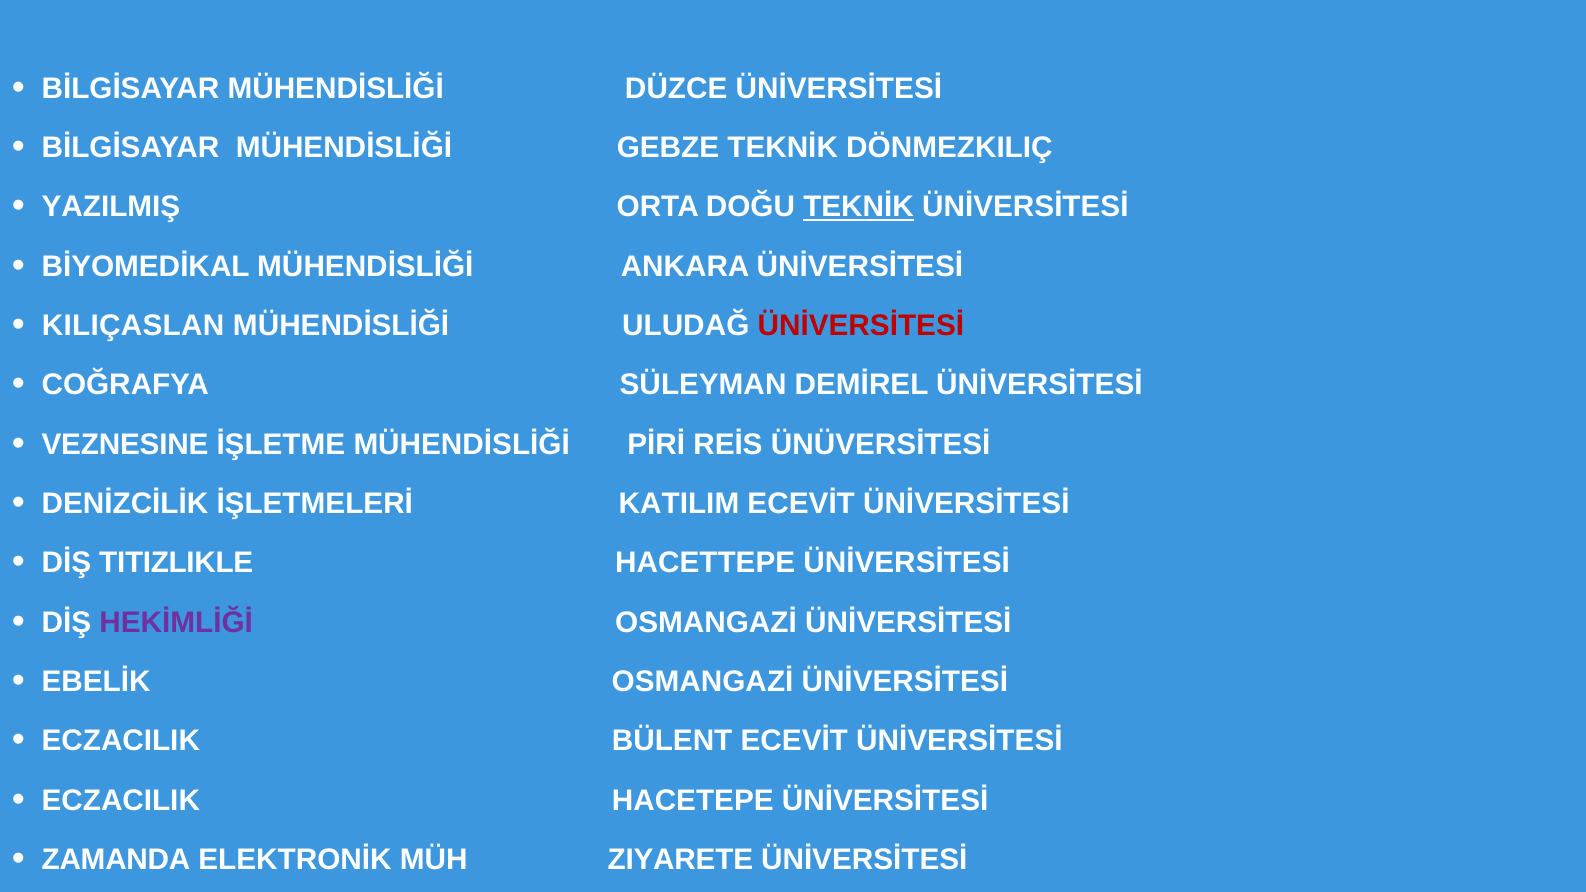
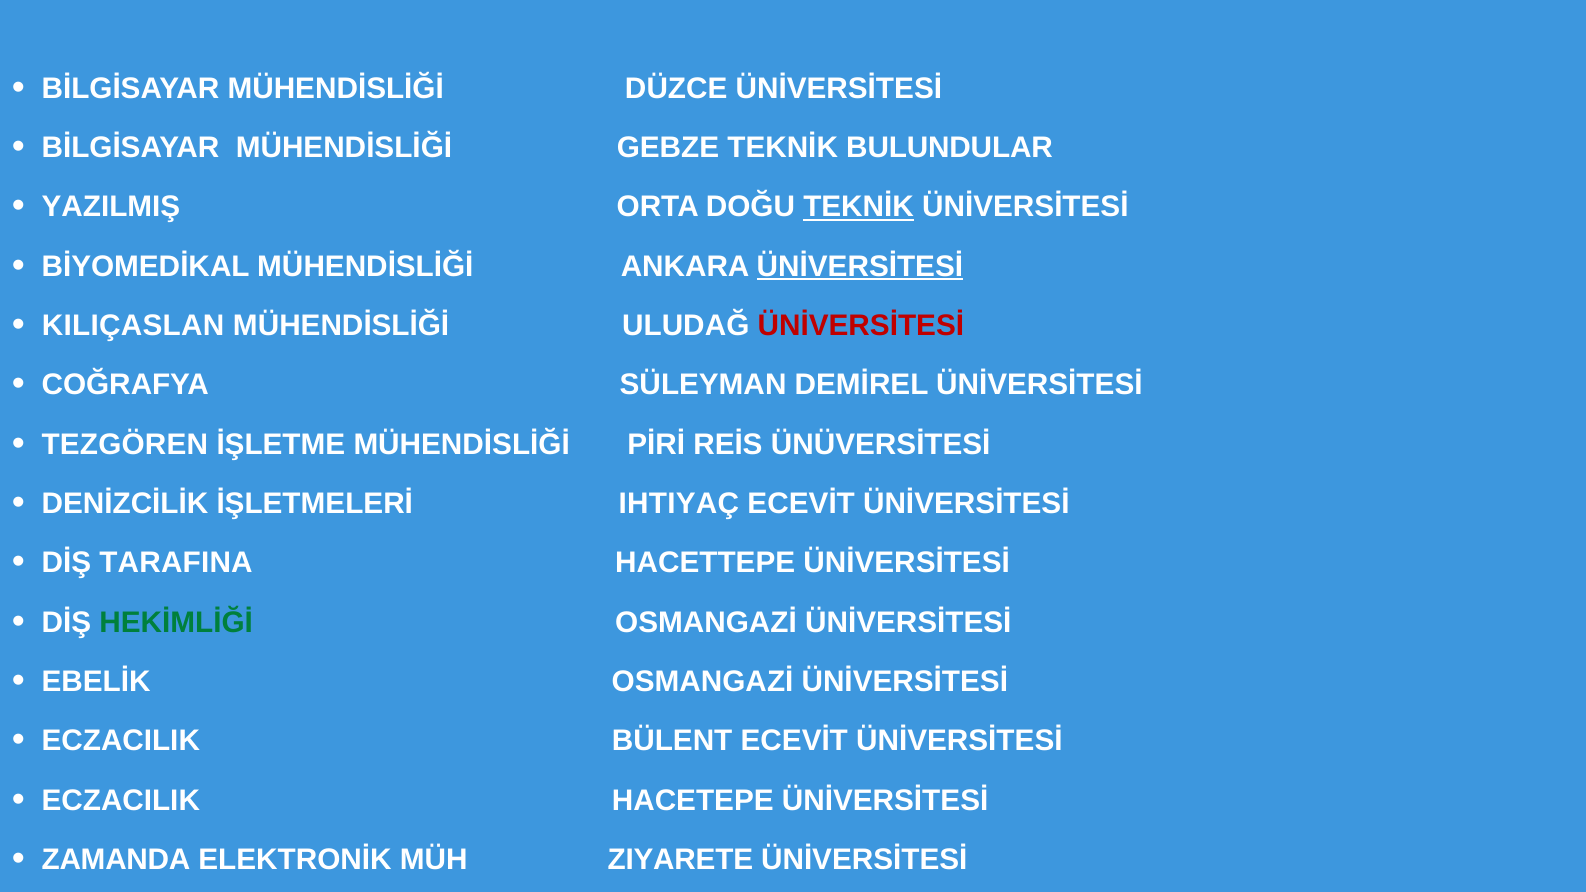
DÖNMEZKILIÇ: DÖNMEZKILIÇ -> BULUNDULAR
ÜNİVERSİTESİ at (860, 266) underline: none -> present
VEZNESINE: VEZNESINE -> TEZGÖREN
KATILIM: KATILIM -> IHTIYAÇ
TITIZLIKLE: TITIZLIKLE -> TARAFINA
HEKİMLİĞİ colour: purple -> green
